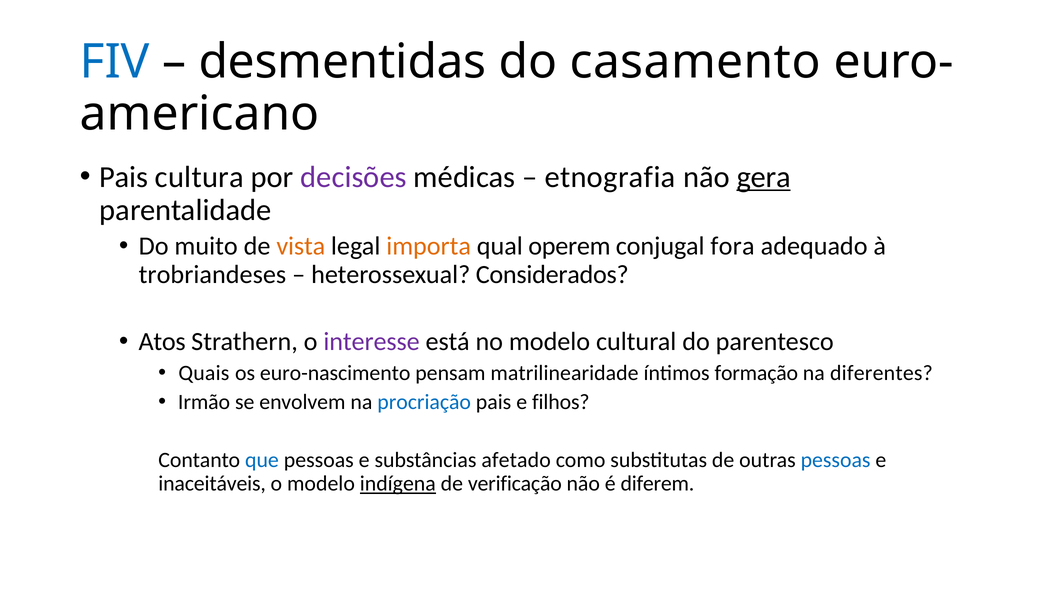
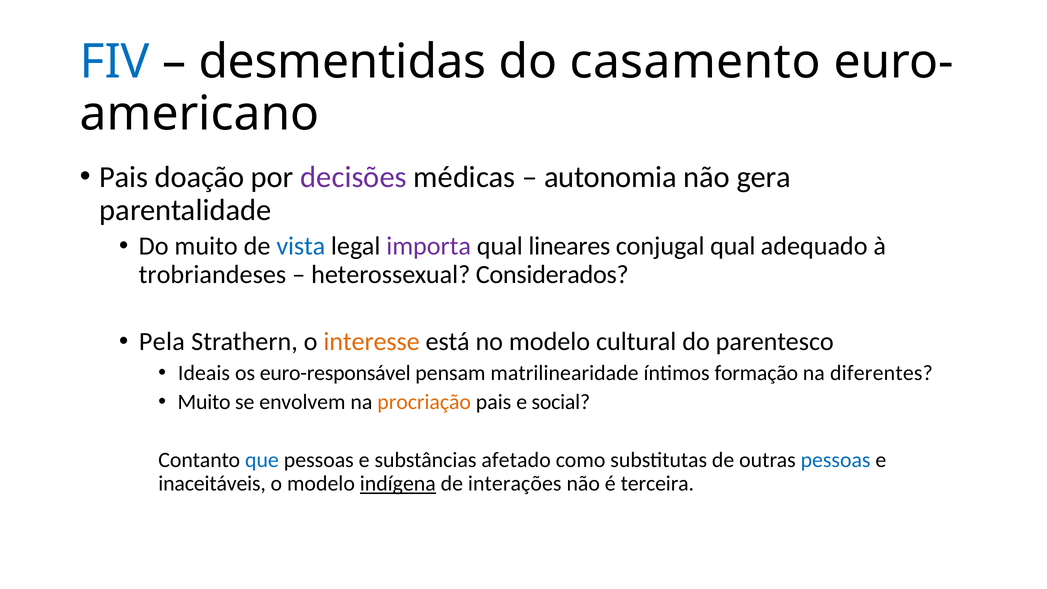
cultura: cultura -> doação
etnografia: etnografia -> autonomia
gera underline: present -> none
vista colour: orange -> blue
importa colour: orange -> purple
operem: operem -> lineares
conjugal fora: fora -> qual
Atos: Atos -> Pela
interesse colour: purple -> orange
Quais: Quais -> Ideais
euro-nascimento: euro-nascimento -> euro-responsável
Irmão at (204, 402): Irmão -> Muito
procriação colour: blue -> orange
filhos: filhos -> social
verificação: verificação -> interações
diferem: diferem -> terceira
